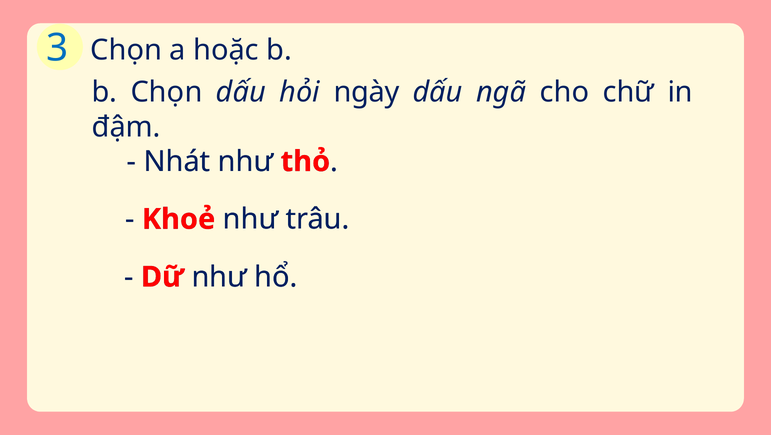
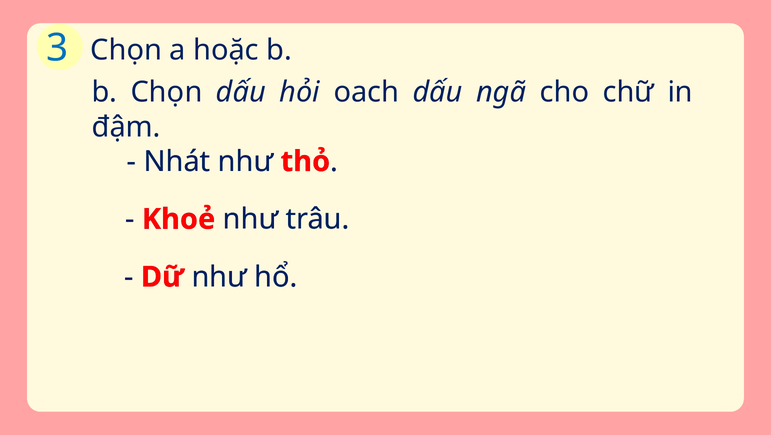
ngày: ngày -> oach
